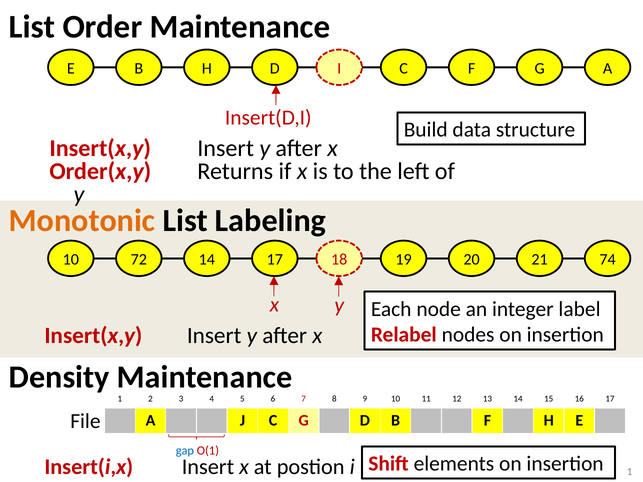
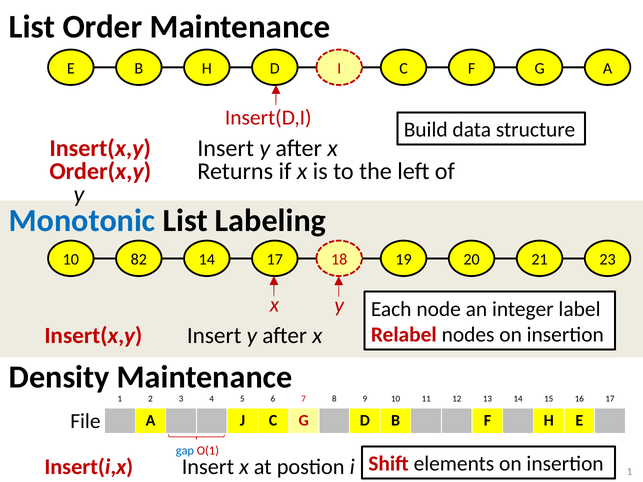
Monotonic colour: orange -> blue
72: 72 -> 82
74: 74 -> 23
